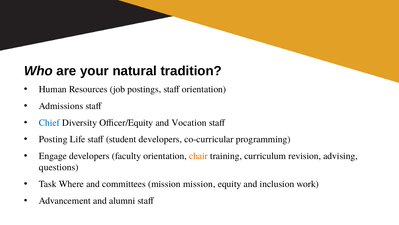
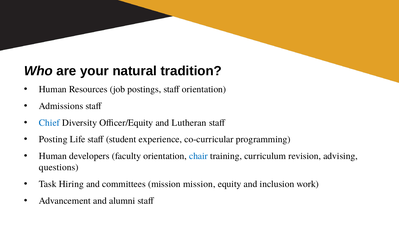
Vocation: Vocation -> Lutheran
student developers: developers -> experience
Engage at (53, 156): Engage -> Human
chair colour: orange -> blue
Where: Where -> Hiring
